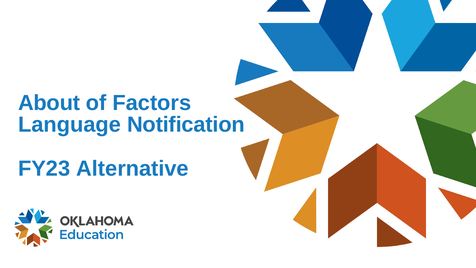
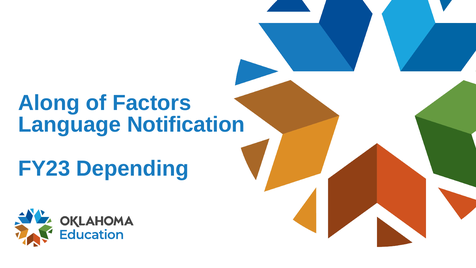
About: About -> Along
Alternative: Alternative -> Depending
